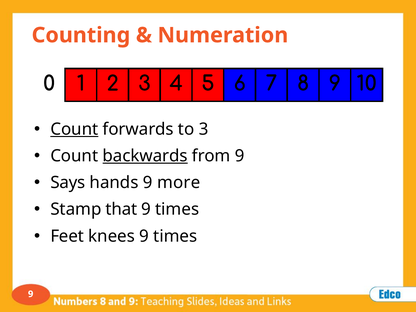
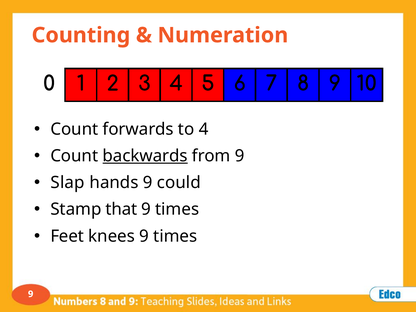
Count at (74, 129) underline: present -> none
to 3: 3 -> 4
Says: Says -> Slap
more: more -> could
